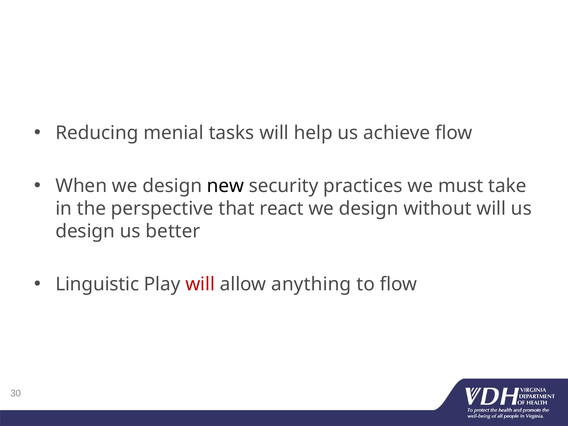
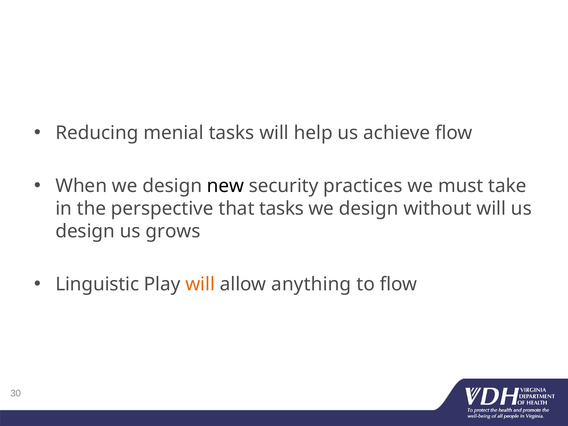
that react: react -> tasks
better: better -> grows
will at (200, 284) colour: red -> orange
